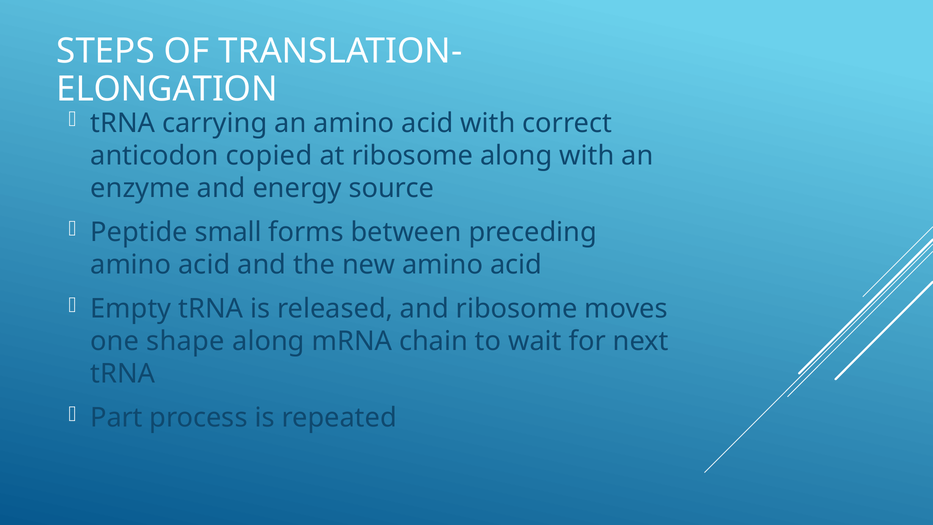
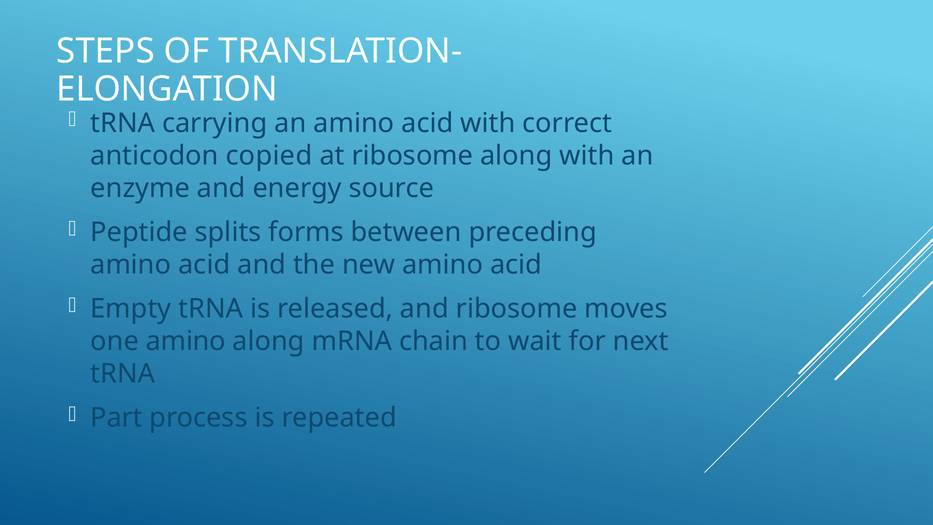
small: small -> splits
one shape: shape -> amino
